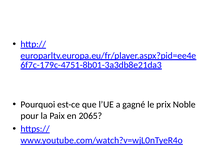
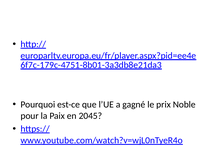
2065: 2065 -> 2045
